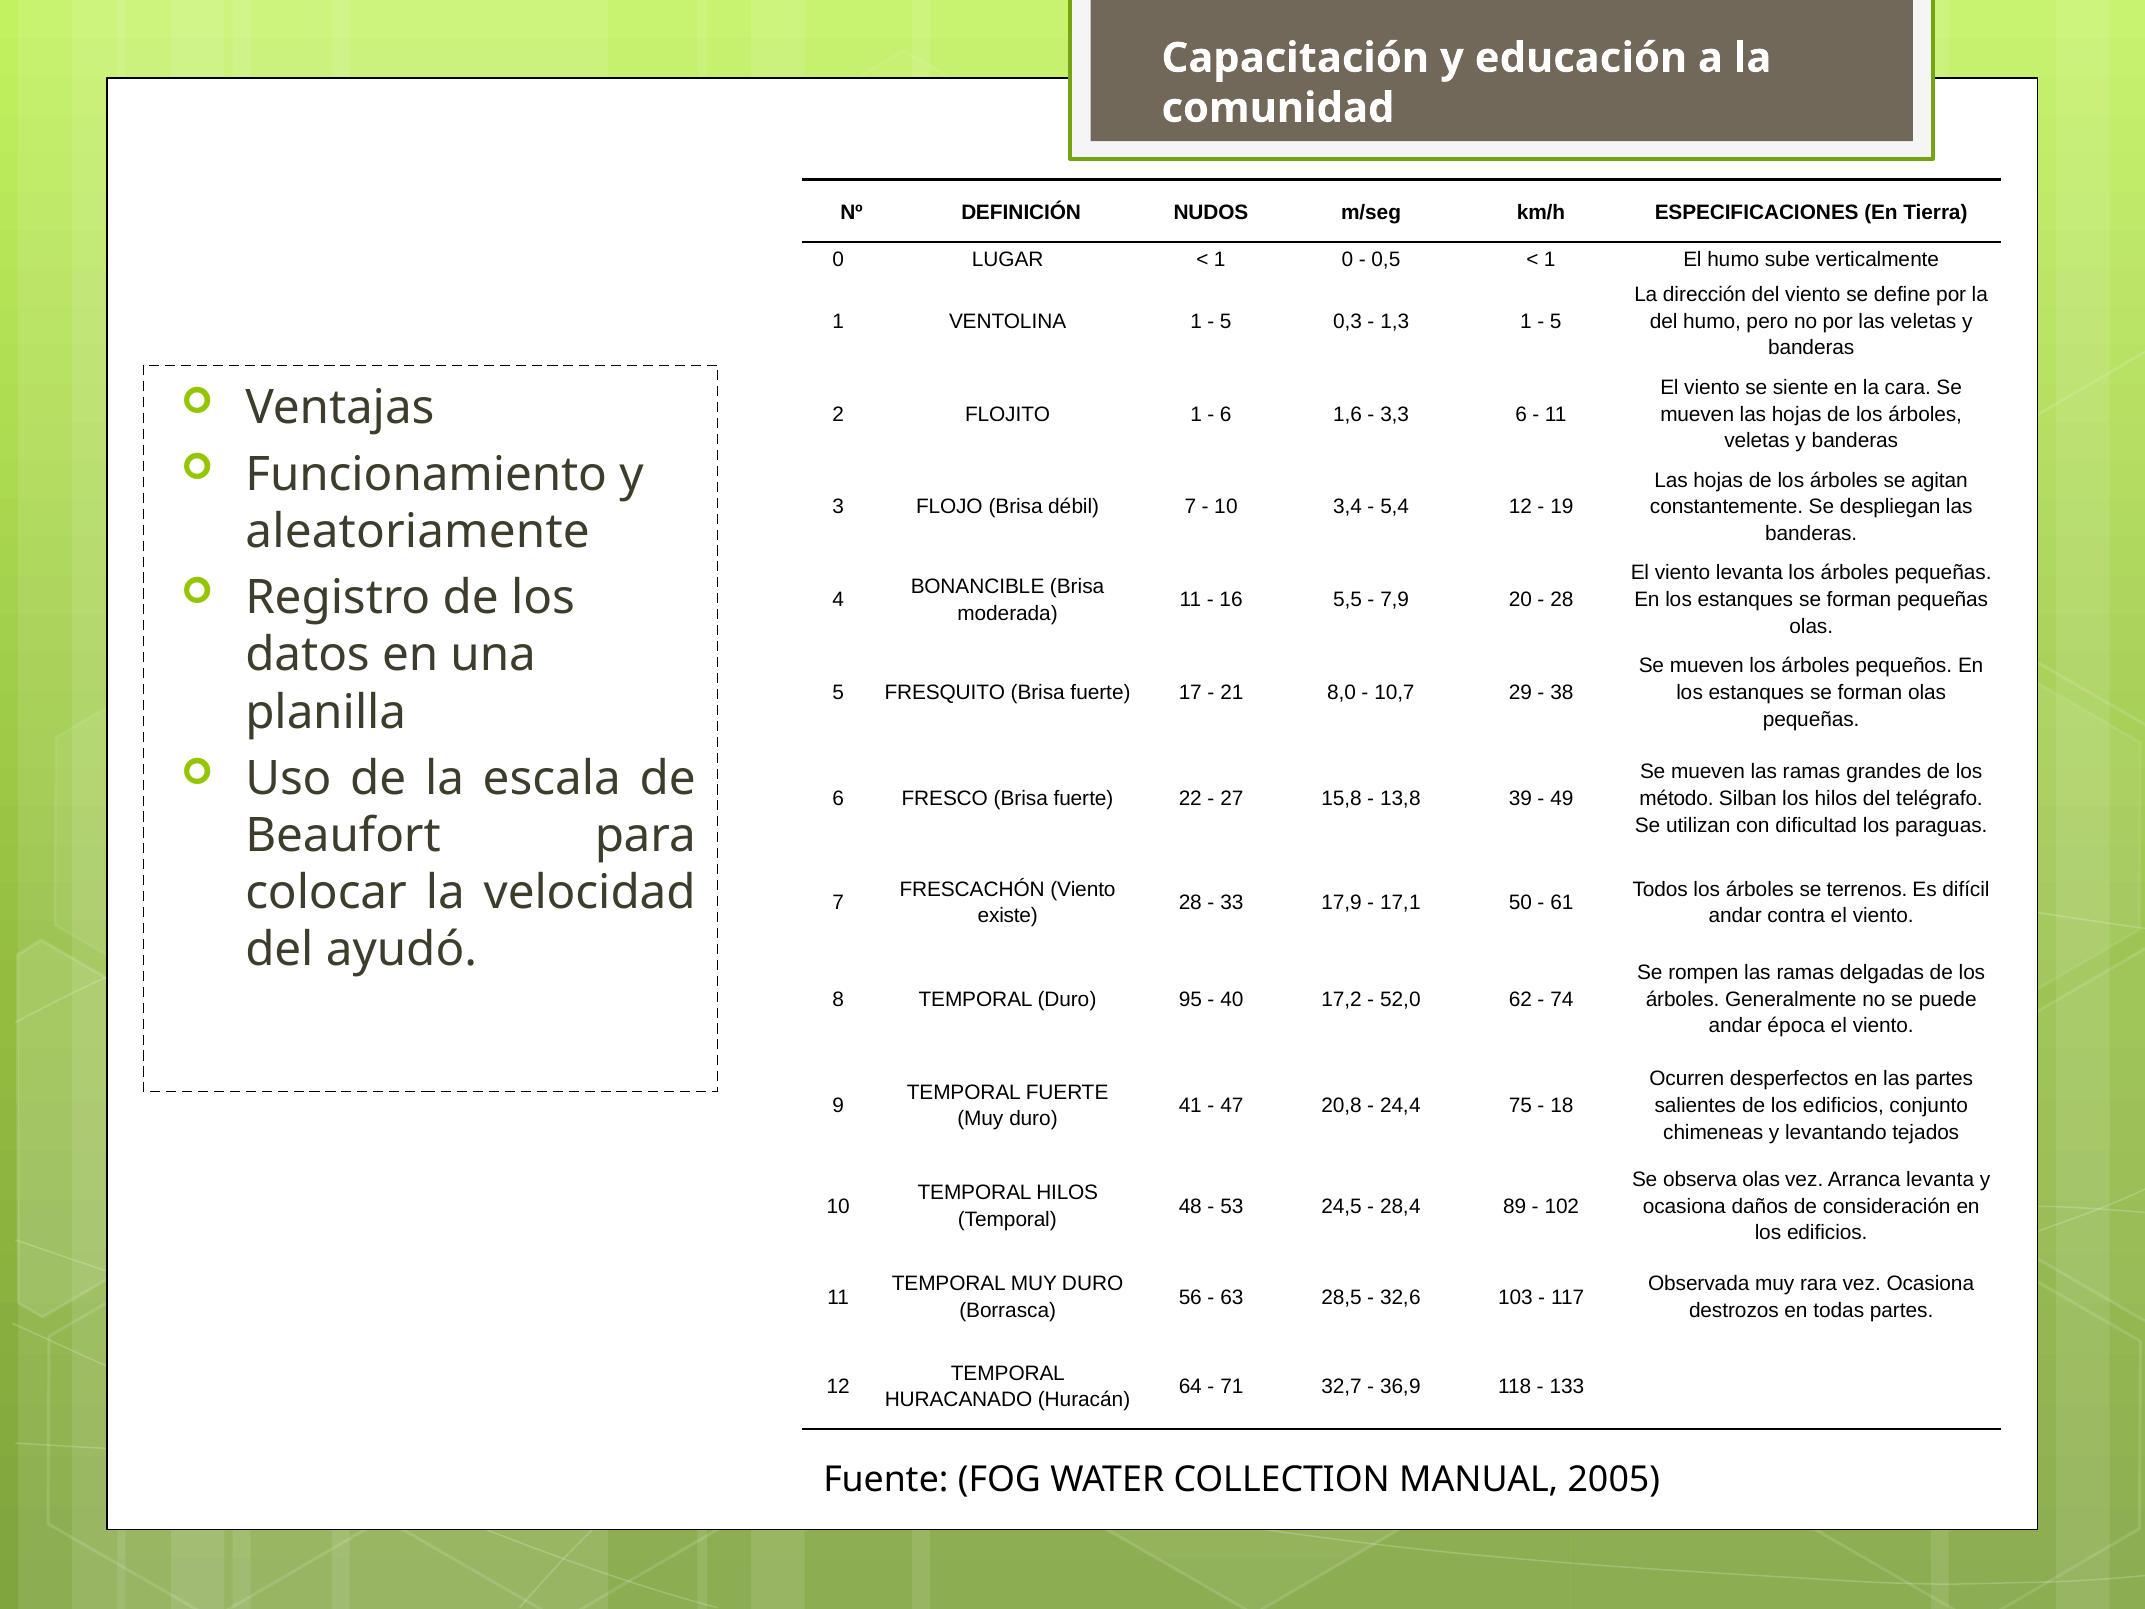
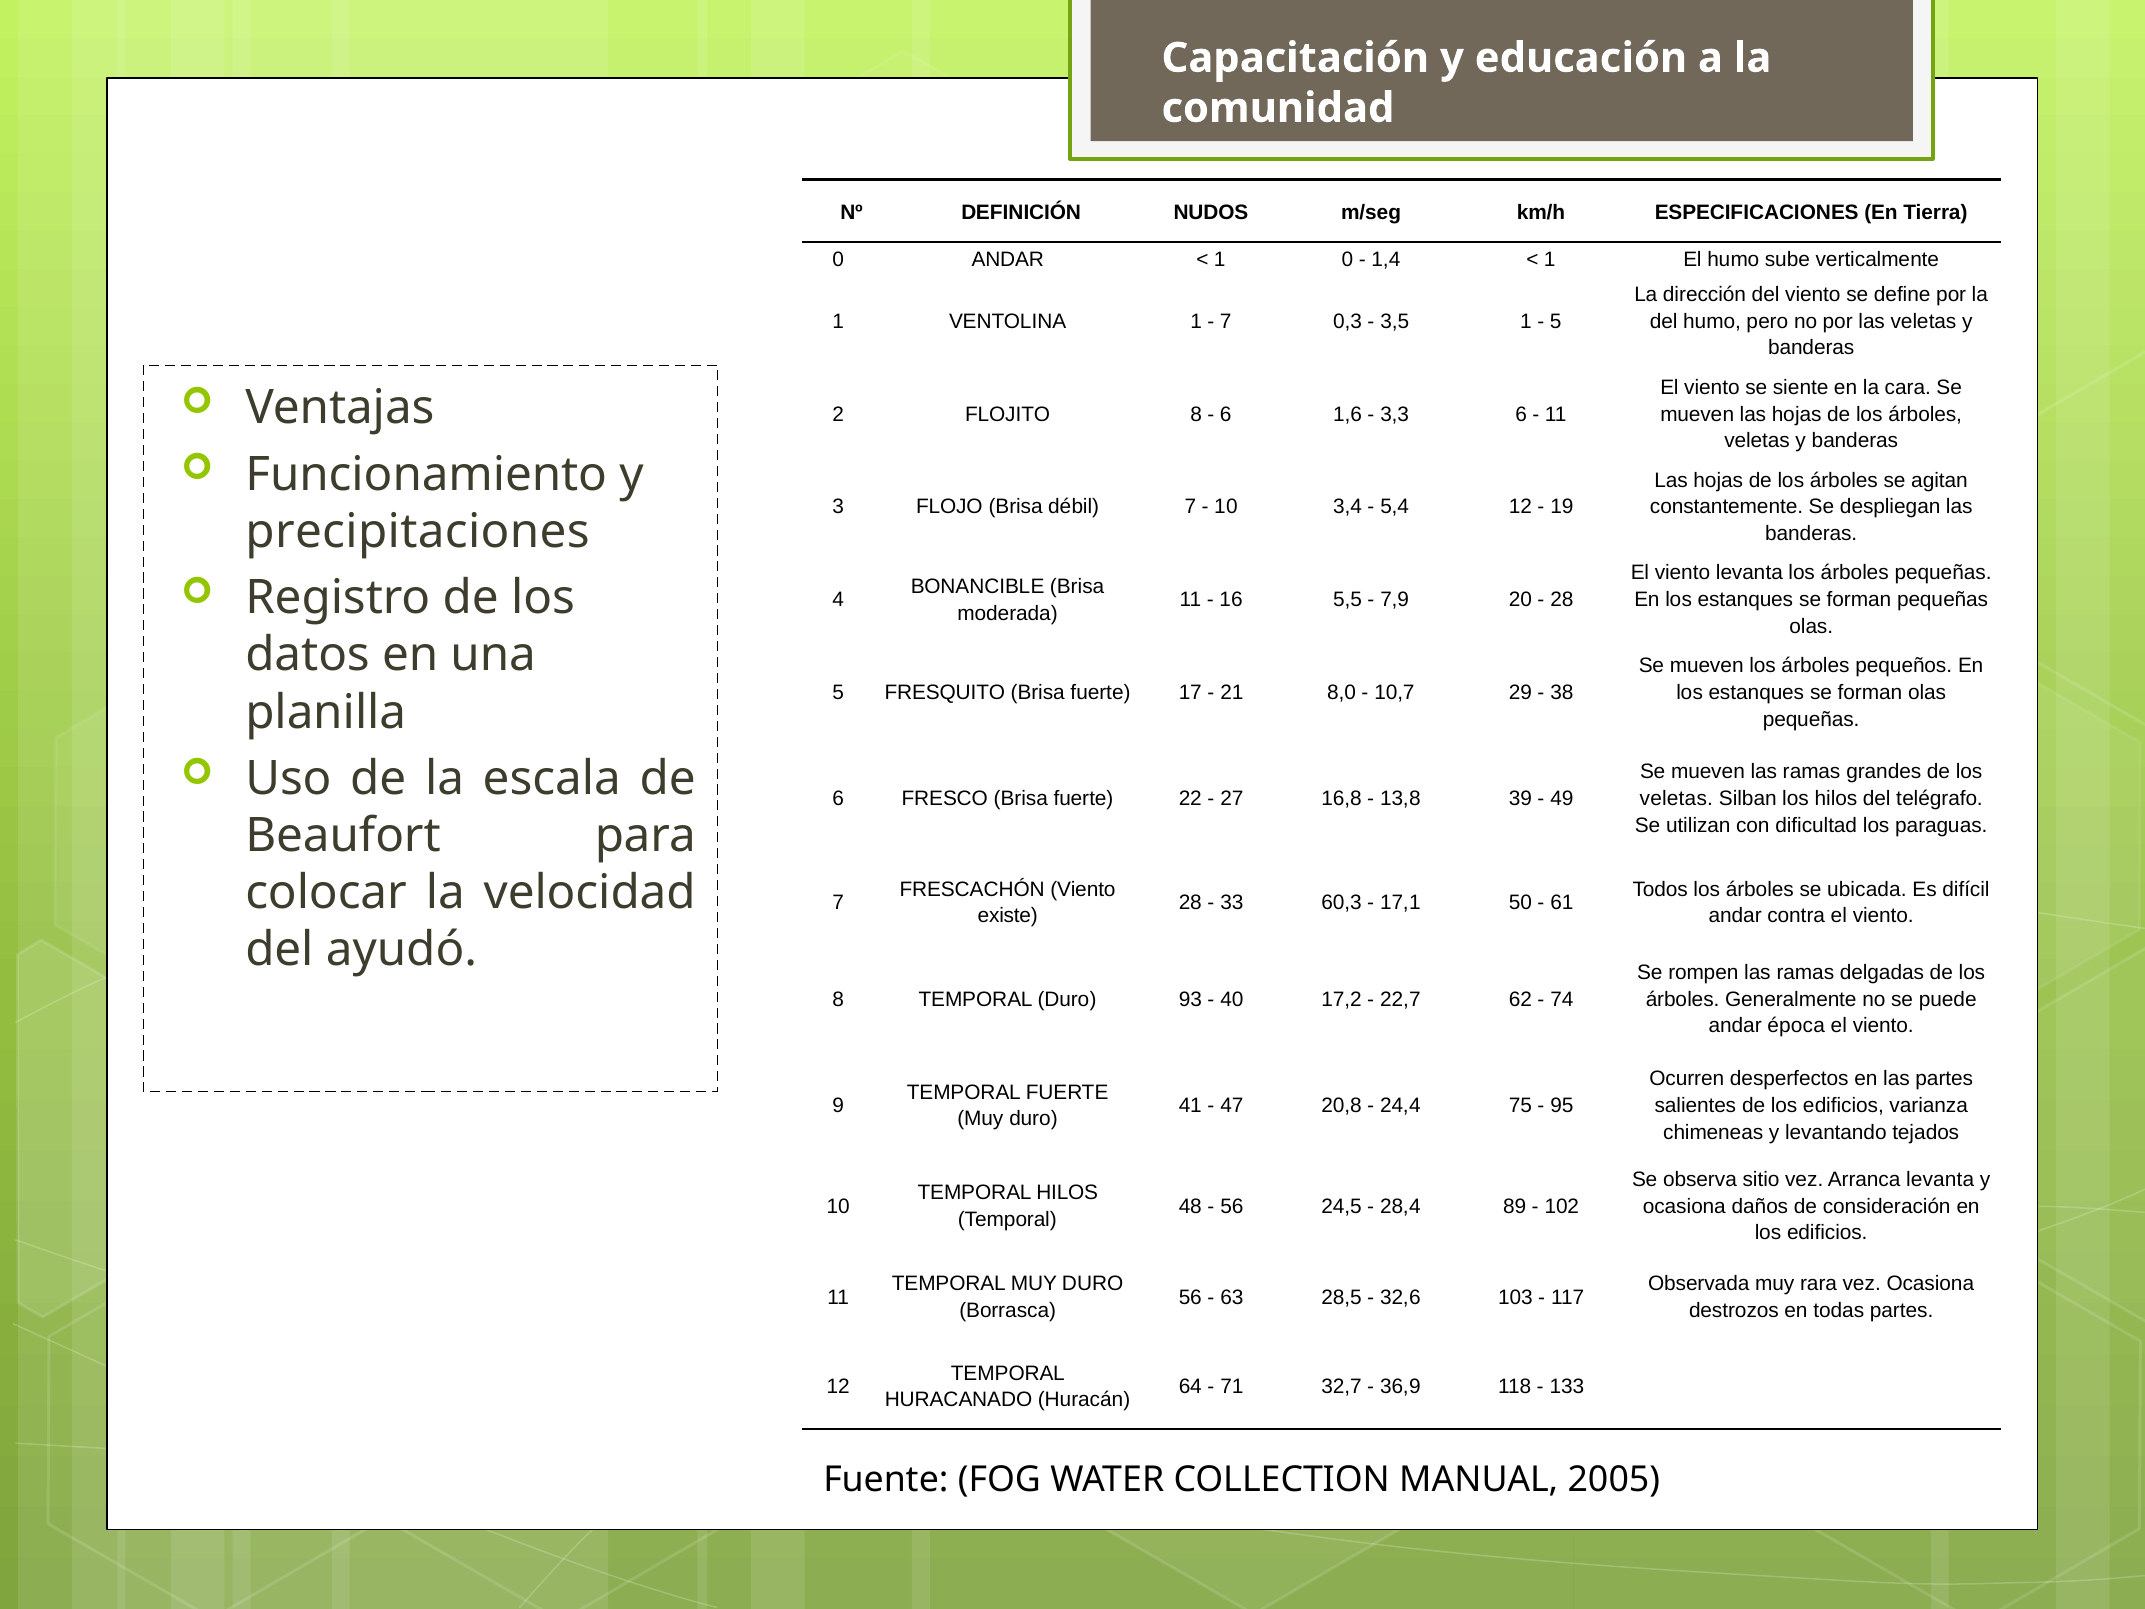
0 LUGAR: LUGAR -> ANDAR
0,5: 0,5 -> 1,4
5 at (1226, 321): 5 -> 7
1,3: 1,3 -> 3,5
FLOJITO 1: 1 -> 8
aleatoriamente: aleatoriamente -> precipitaciones
15,8: 15,8 -> 16,8
método at (1677, 798): método -> veletas
terrenos: terrenos -> ubicada
17,9: 17,9 -> 60,3
95: 95 -> 93
52,0: 52,0 -> 22,7
18: 18 -> 95
conjunto: conjunto -> varianza
observa olas: olas -> sitio
53 at (1232, 1206): 53 -> 56
